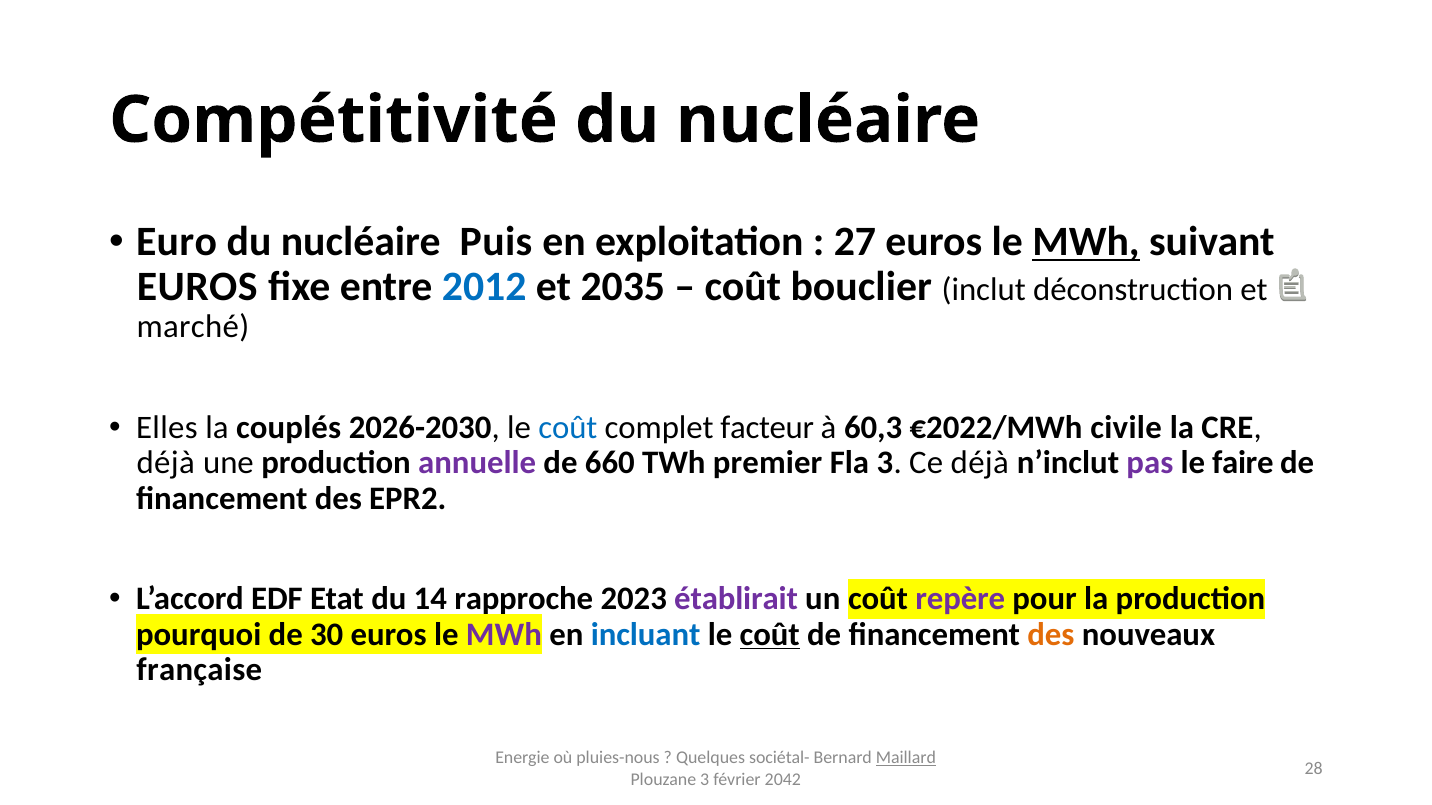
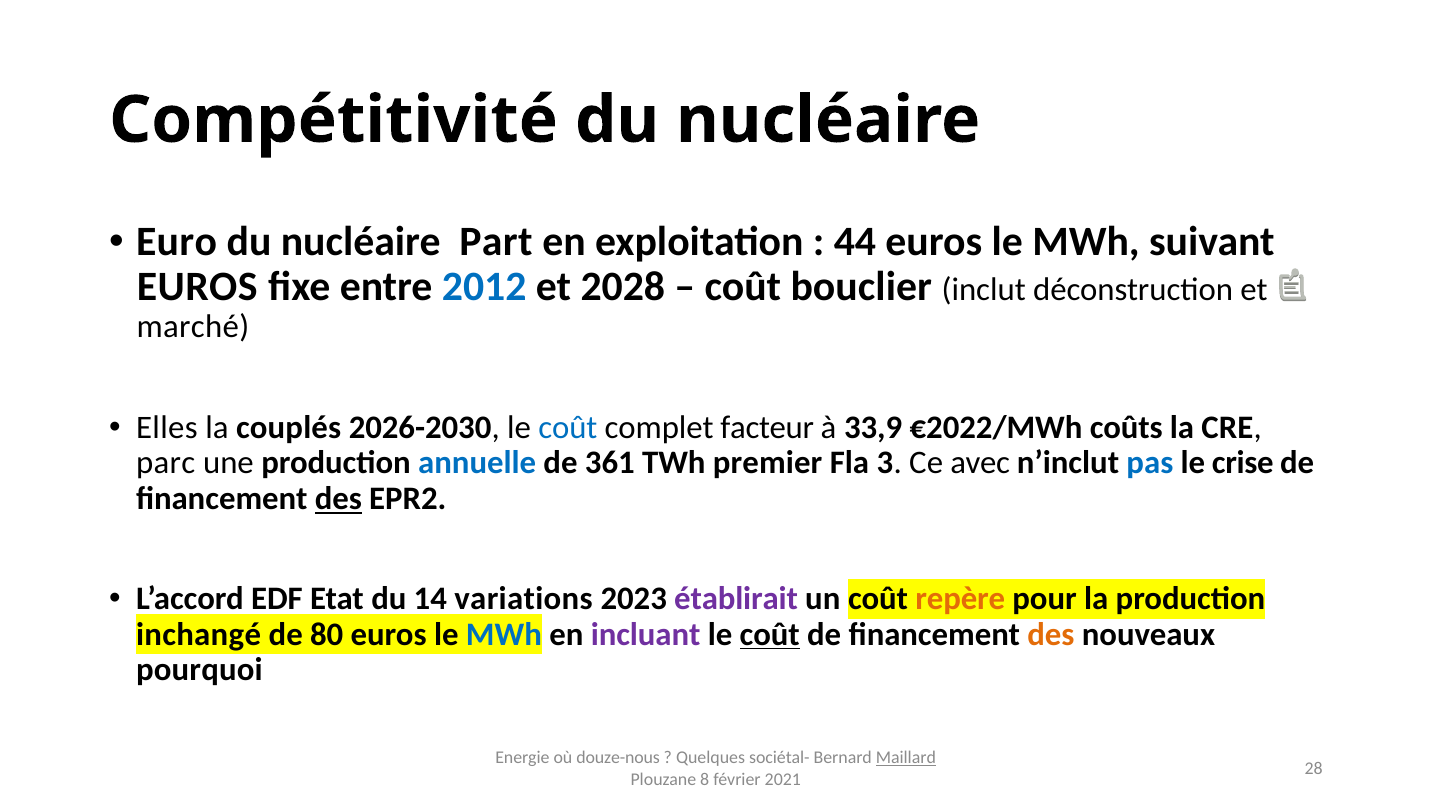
Puis: Puis -> Part
27: 27 -> 44
MWh at (1086, 242) underline: present -> none
2035: 2035 -> 2028
60,3: 60,3 -> 33,9
civile: civile -> coûts
déjà at (166, 463): déjà -> parc
annuelle colour: purple -> blue
660: 660 -> 361
Ce déjà: déjà -> avec
pas colour: purple -> blue
faire: faire -> crise
des at (338, 499) underline: none -> present
rapproche: rapproche -> variations
repère colour: purple -> orange
pourquoi: pourquoi -> inchangé
30: 30 -> 80
MWh at (504, 635) colour: purple -> blue
incluant colour: blue -> purple
française: française -> pourquoi
pluies-nous: pluies-nous -> douze-nous
Plouzane 3: 3 -> 8
2042: 2042 -> 2021
